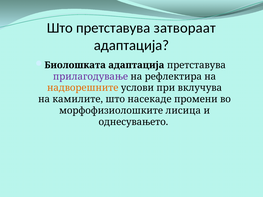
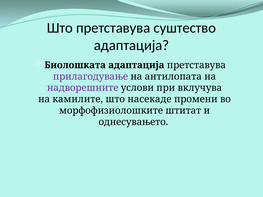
затвораат: затвораат -> суштество
рефлектира: рефлектира -> антилопата
надворешните colour: orange -> purple
лисица: лисица -> штитат
